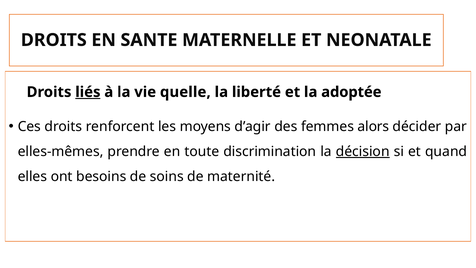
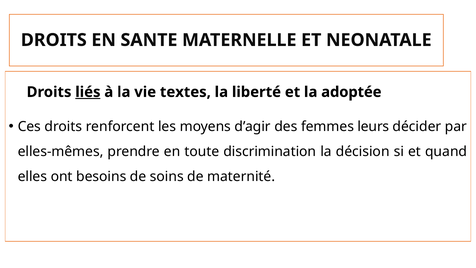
quelle: quelle -> textes
alors: alors -> leurs
décision underline: present -> none
